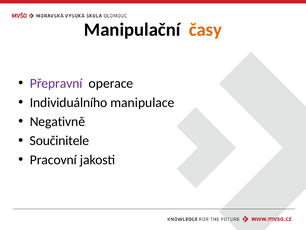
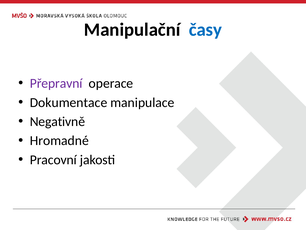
časy colour: orange -> blue
Individuálního: Individuálního -> Dokumentace
Součinitele: Součinitele -> Hromadné
